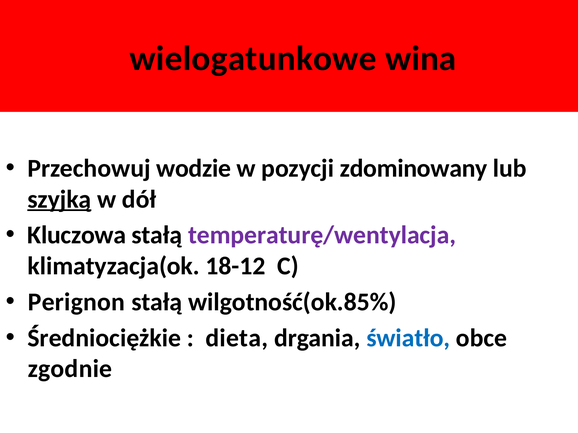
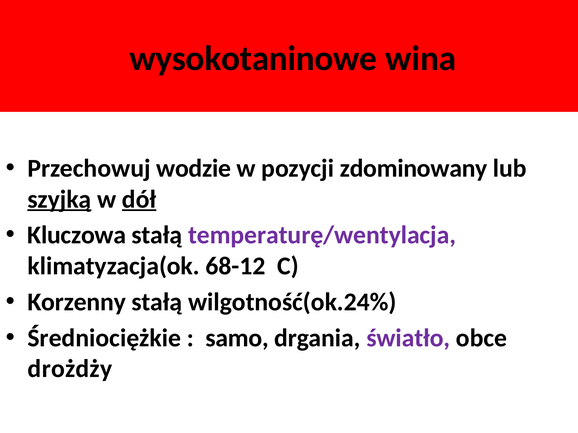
wielogatunkowe: wielogatunkowe -> wysokotaninowe
dół underline: none -> present
18-12: 18-12 -> 68-12
Perignon: Perignon -> Korzenny
wilgotność(ok.85%: wilgotność(ok.85% -> wilgotność(ok.24%
dieta: dieta -> samo
światło colour: blue -> purple
zgodnie: zgodnie -> drożdży
